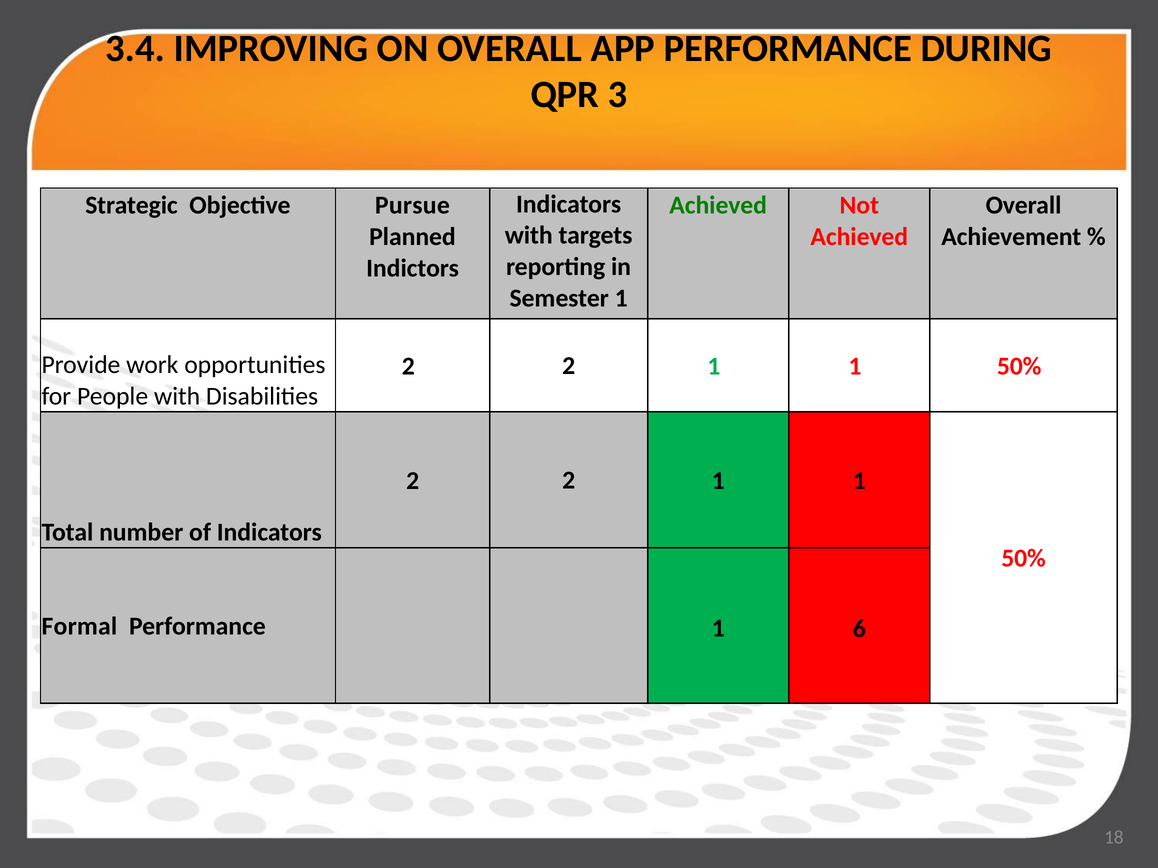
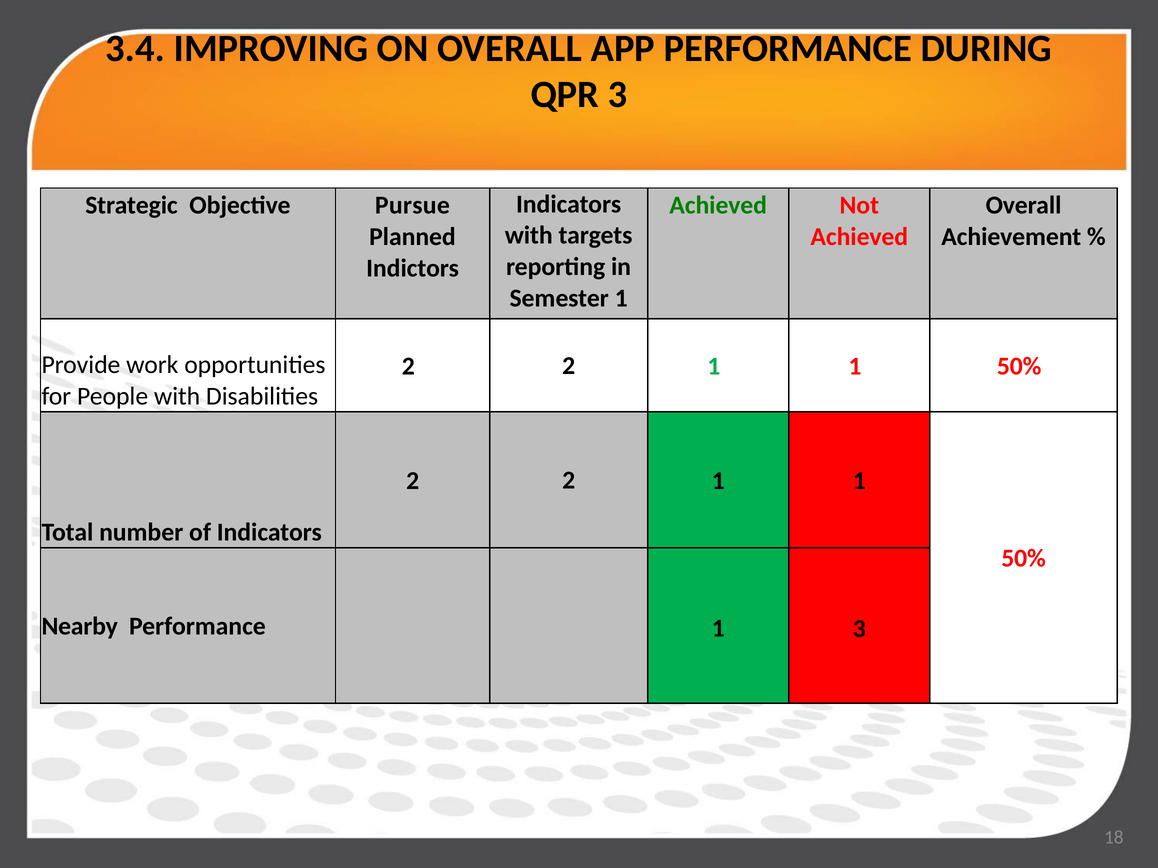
Formal: Formal -> Nearby
1 6: 6 -> 3
